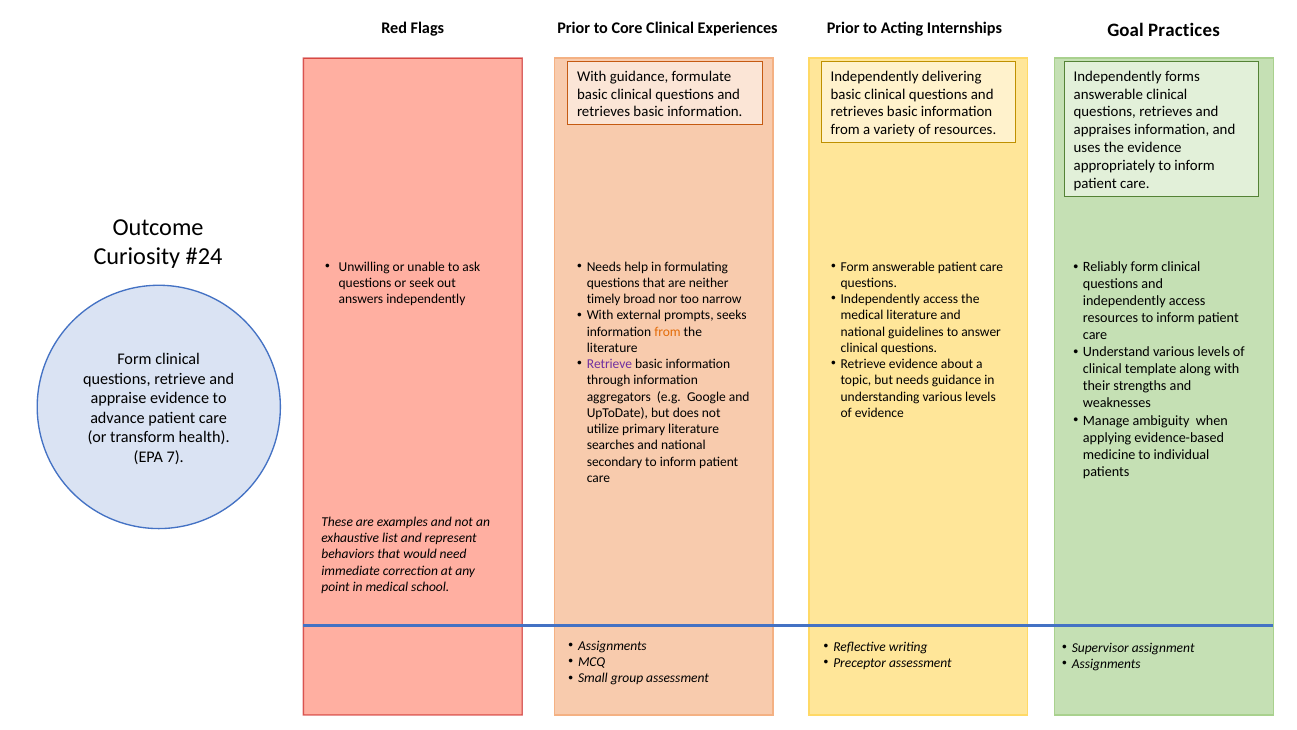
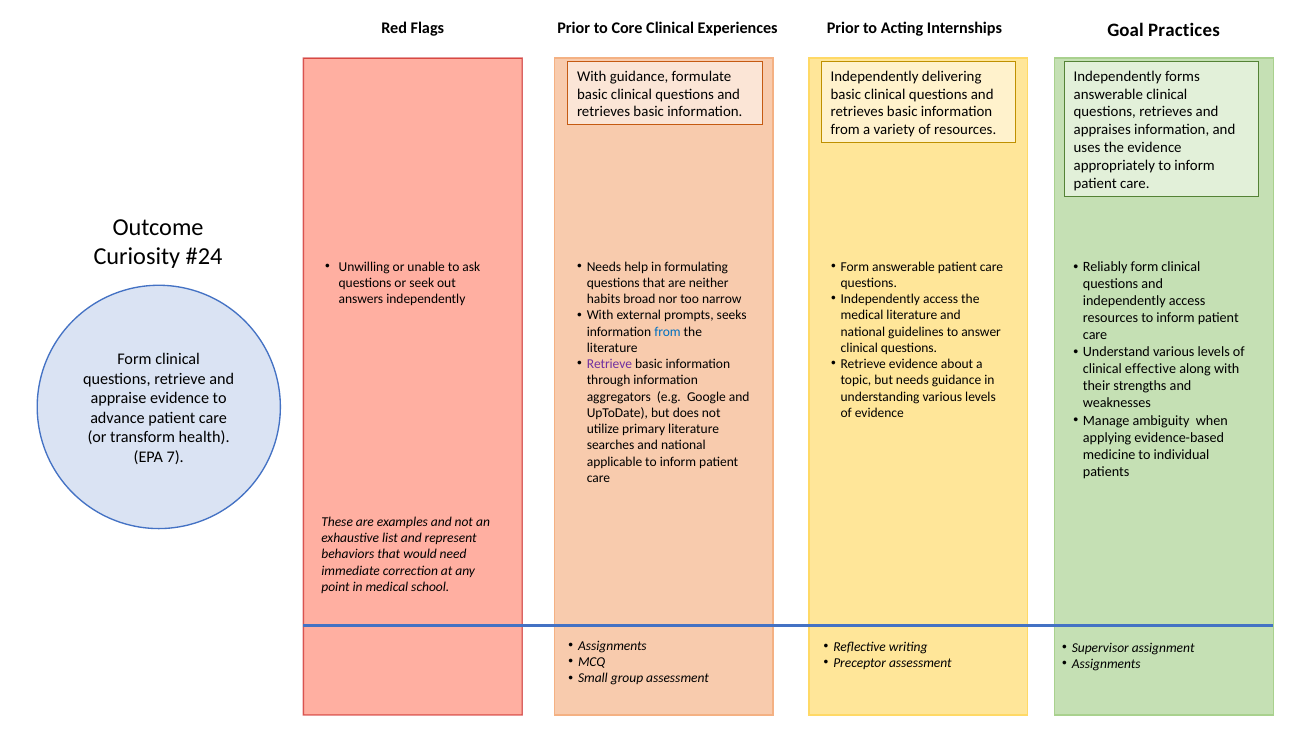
timely: timely -> habits
from at (668, 332) colour: orange -> blue
template: template -> effective
secondary: secondary -> applicable
